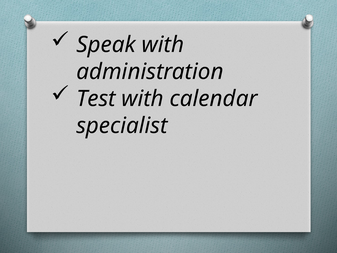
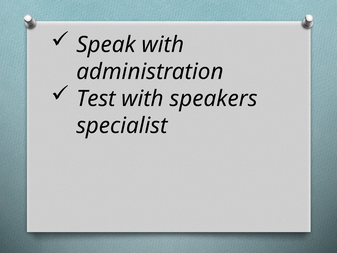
calendar: calendar -> speakers
